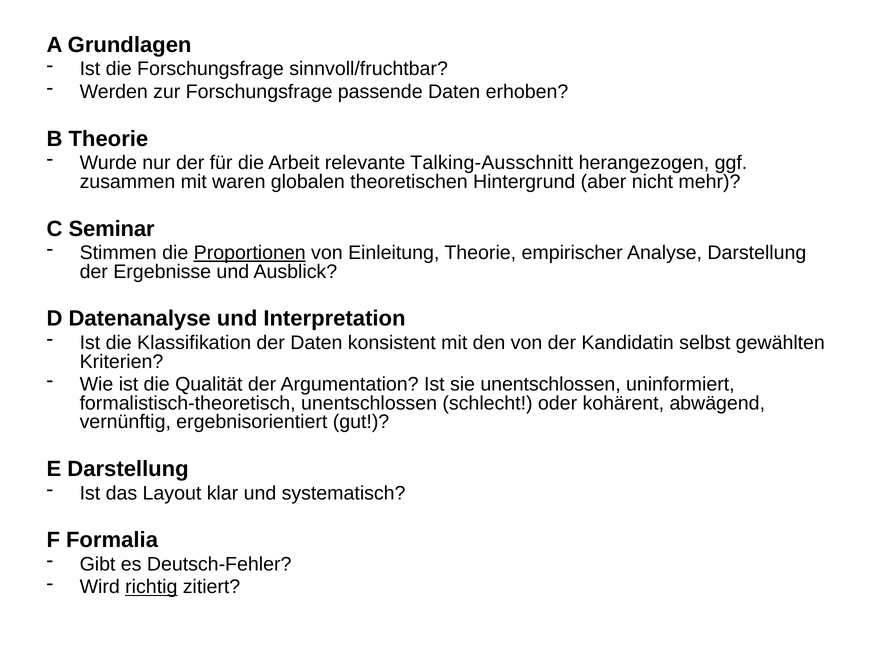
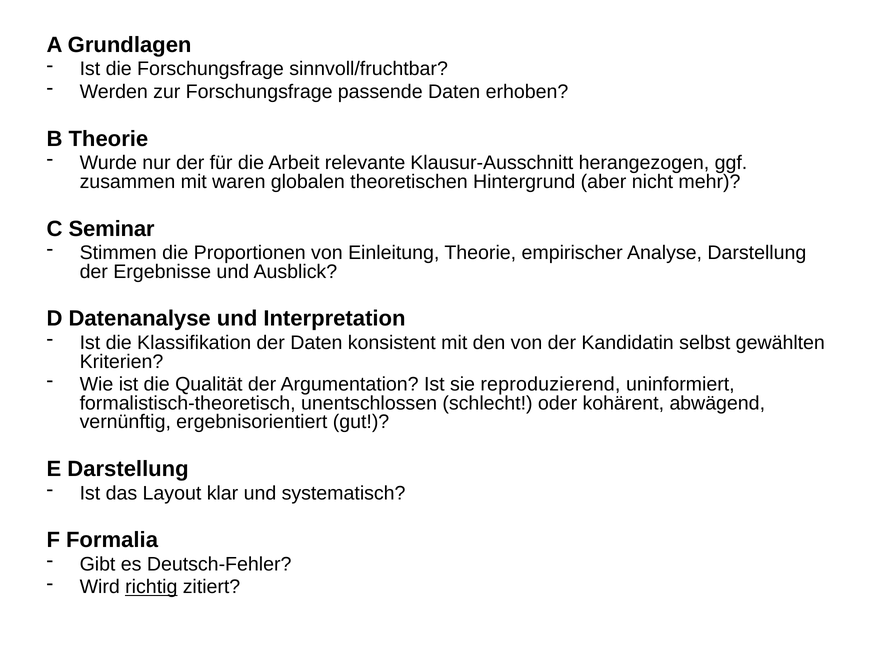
Talking-Ausschnitt: Talking-Ausschnitt -> Klausur-Ausschnitt
Proportionen underline: present -> none
sie unentschlossen: unentschlossen -> reproduzierend
